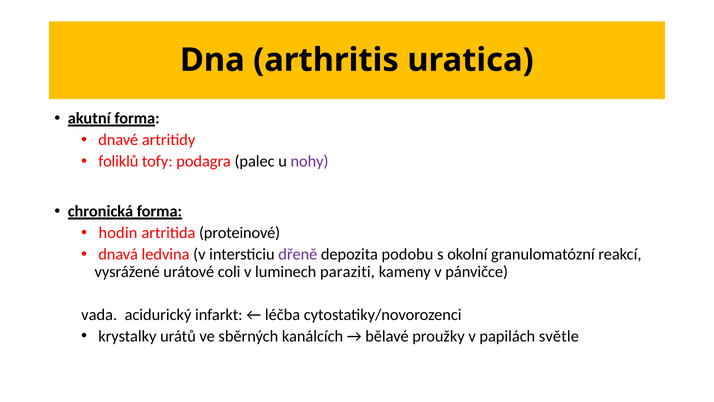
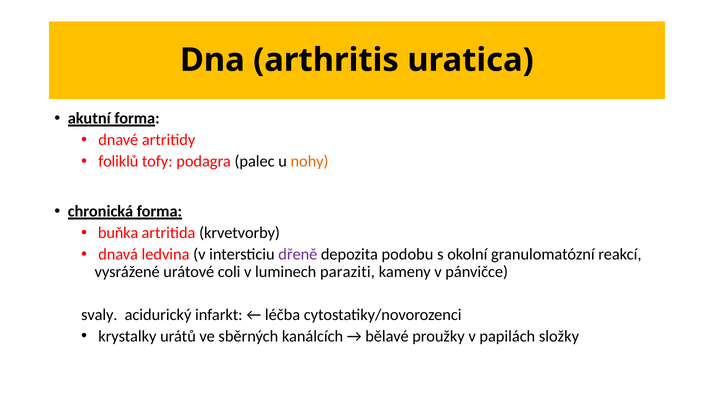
nohy colour: purple -> orange
hodin: hodin -> buňka
proteinové: proteinové -> krvetvorby
vada: vada -> svaly
světle: světle -> složky
